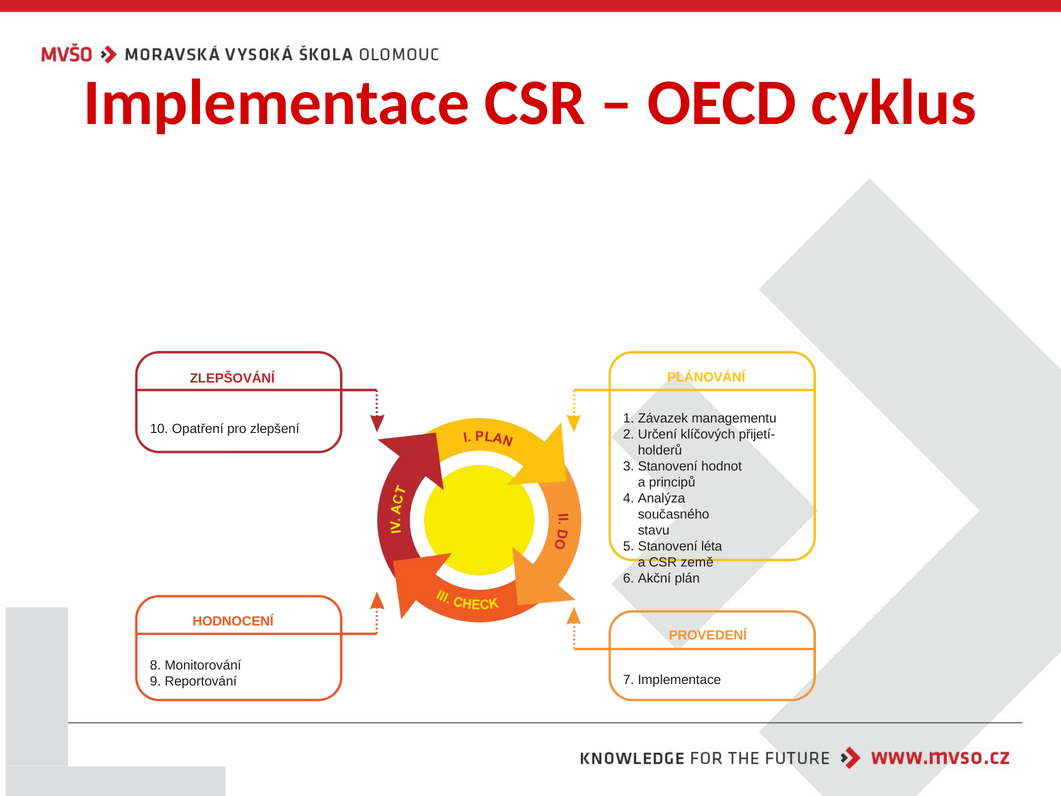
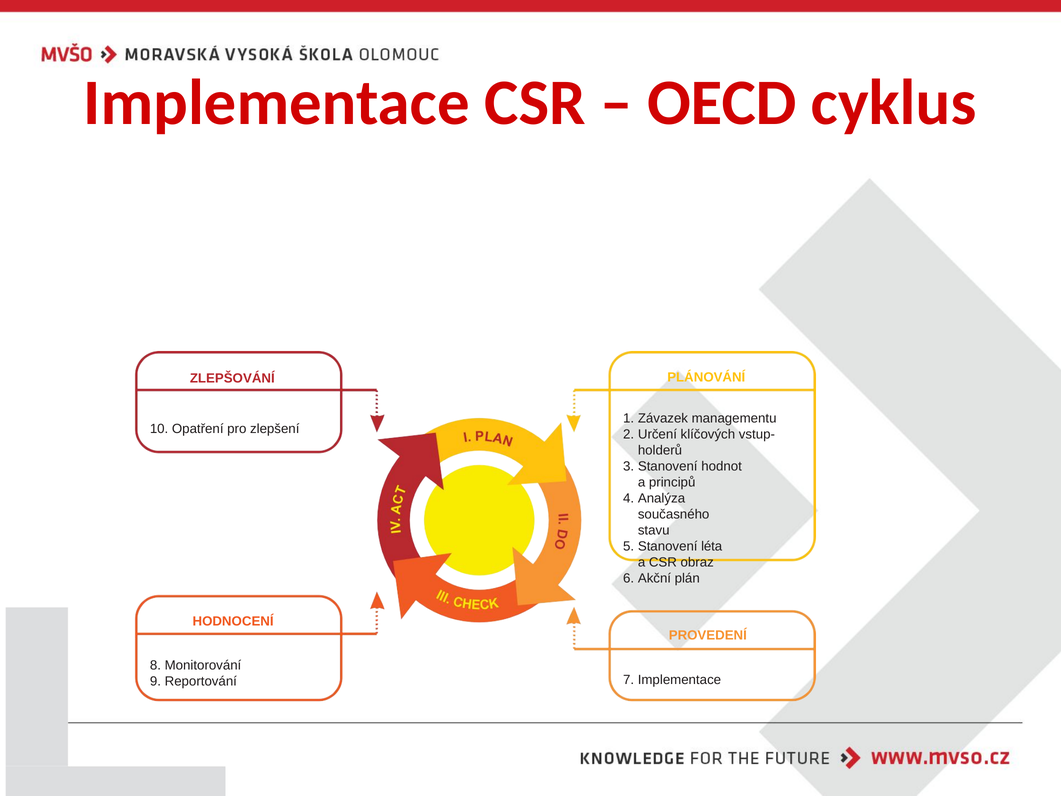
přijetí-: přijetí- -> vstup-
země: země -> obraz
